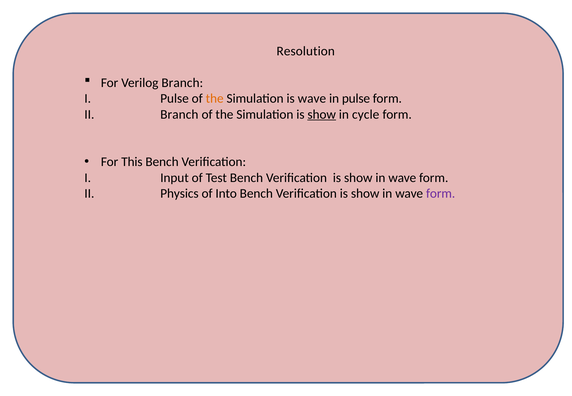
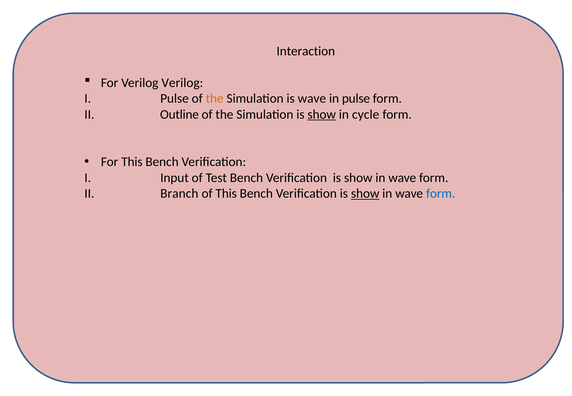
Resolution: Resolution -> Interaction
Verilog Branch: Branch -> Verilog
Branch at (179, 114): Branch -> Outline
Physics: Physics -> Branch
of Into: Into -> This
show at (365, 194) underline: none -> present
form at (441, 194) colour: purple -> blue
